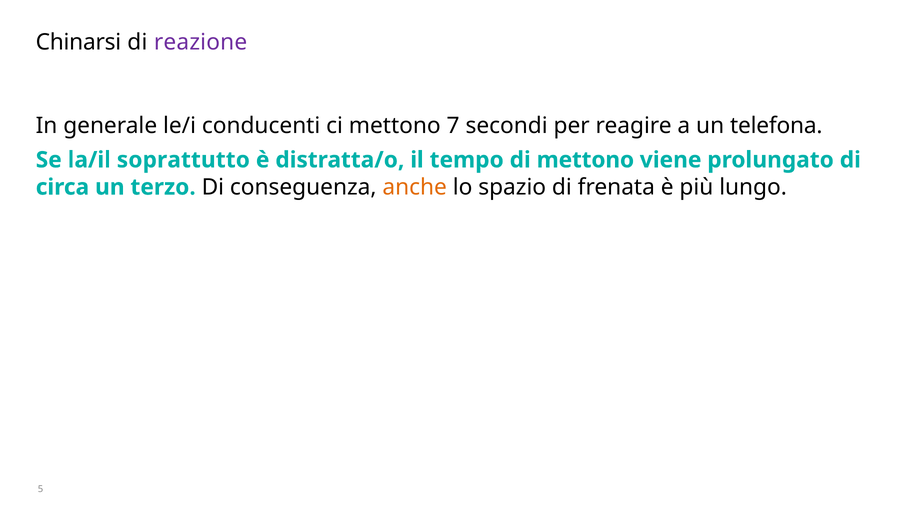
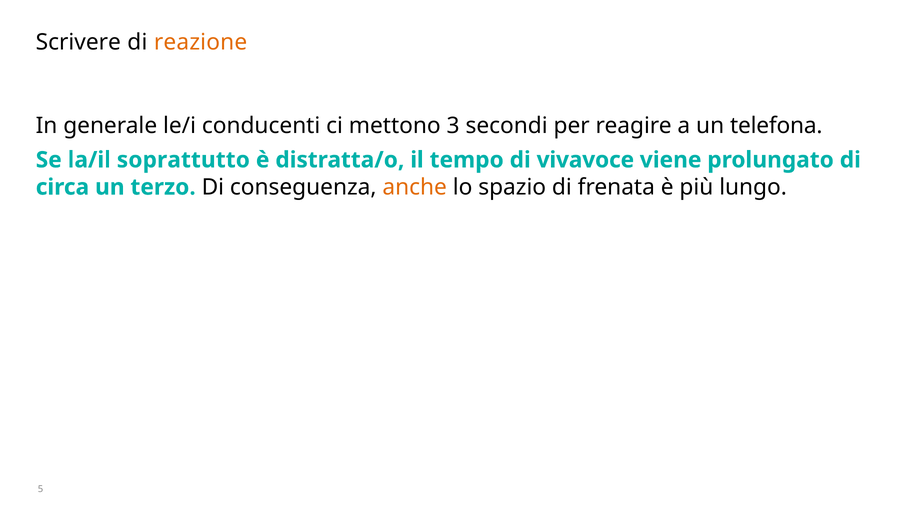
Chinarsi: Chinarsi -> Scrivere
reazione colour: purple -> orange
7: 7 -> 3
di mettono: mettono -> vivavoce
